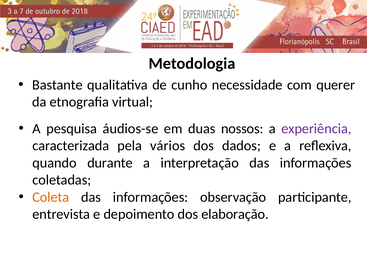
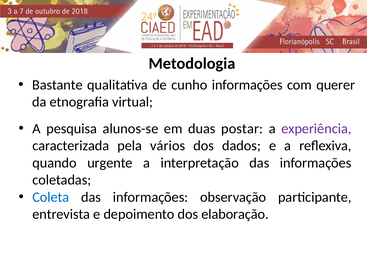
cunho necessidade: necessidade -> informações
áudios-se: áudios-se -> alunos-se
nossos: nossos -> postar
durante: durante -> urgente
Coleta colour: orange -> blue
